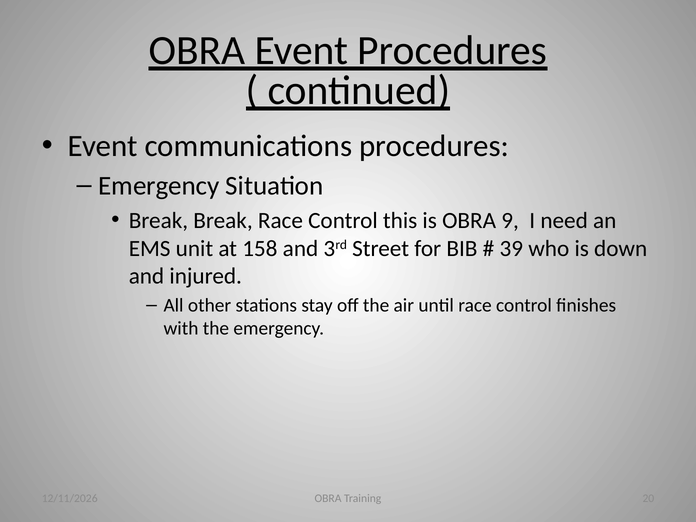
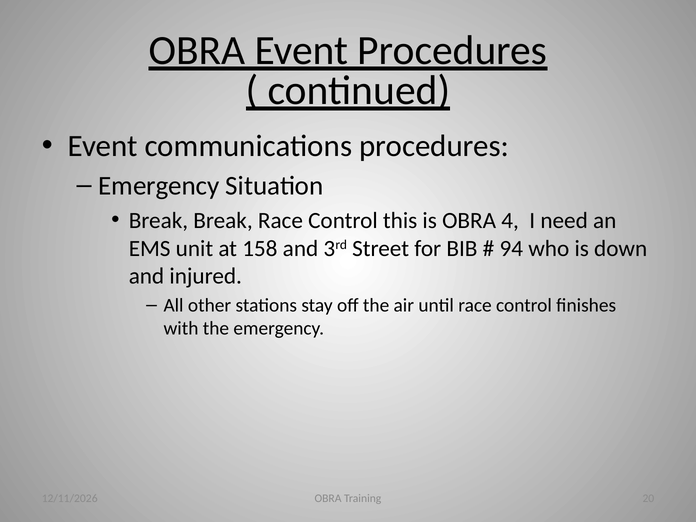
9: 9 -> 4
39: 39 -> 94
